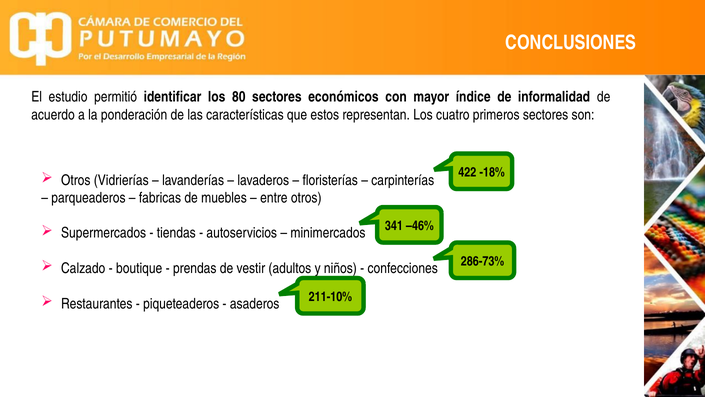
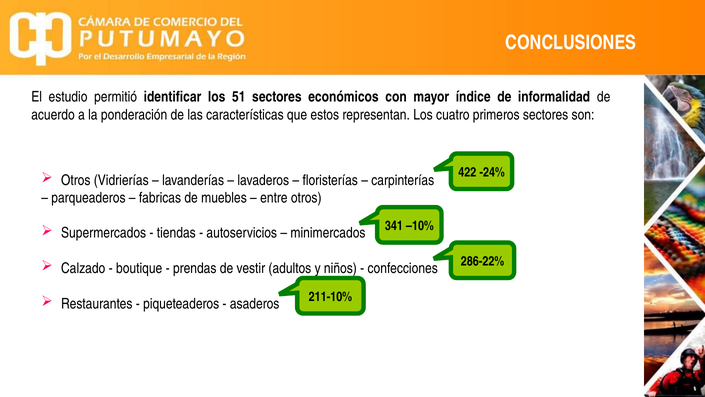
80: 80 -> 51
-18%: -18% -> -24%
–46%: –46% -> –10%
286-73%: 286-73% -> 286-22%
